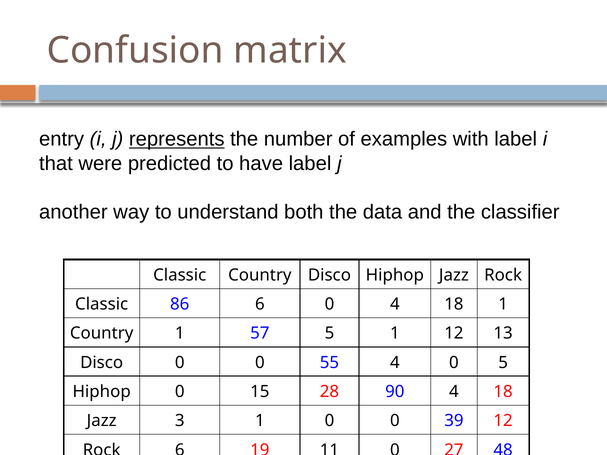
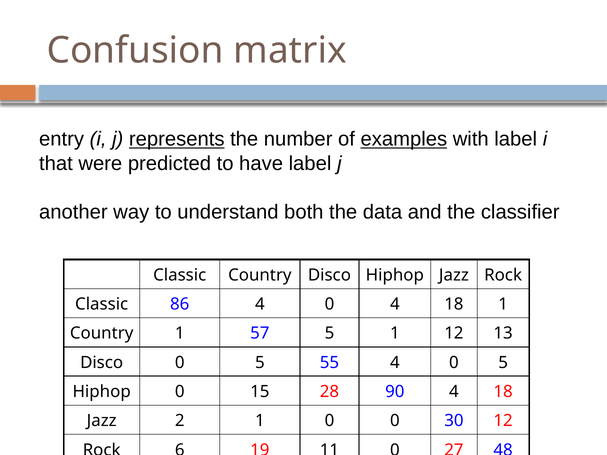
examples underline: none -> present
86 6: 6 -> 4
Disco 0 0: 0 -> 5
3: 3 -> 2
39: 39 -> 30
